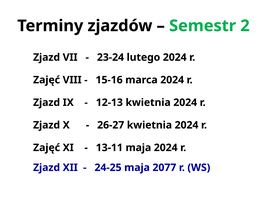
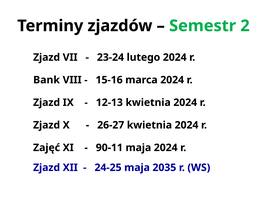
Zajęć at (47, 80): Zajęć -> Bank
13-11: 13-11 -> 90-11
2077: 2077 -> 2035
